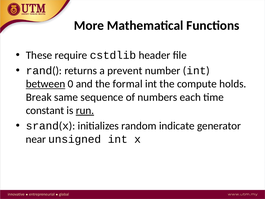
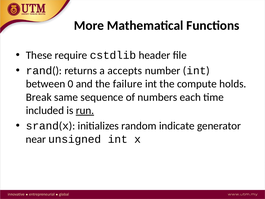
prevent: prevent -> accepts
between underline: present -> none
formal: formal -> failure
constant: constant -> included
